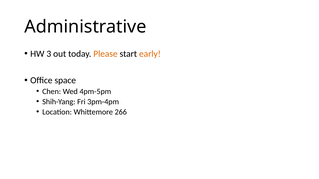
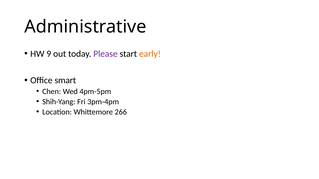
3: 3 -> 9
Please colour: orange -> purple
space: space -> smart
